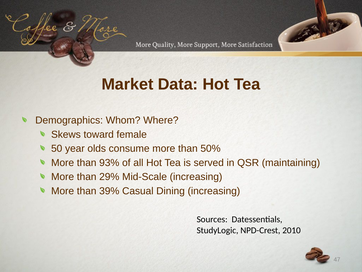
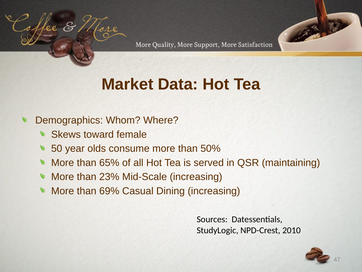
93%: 93% -> 65%
29%: 29% -> 23%
39%: 39% -> 69%
